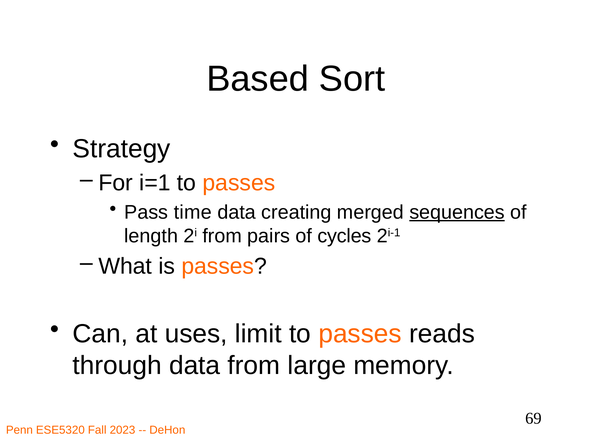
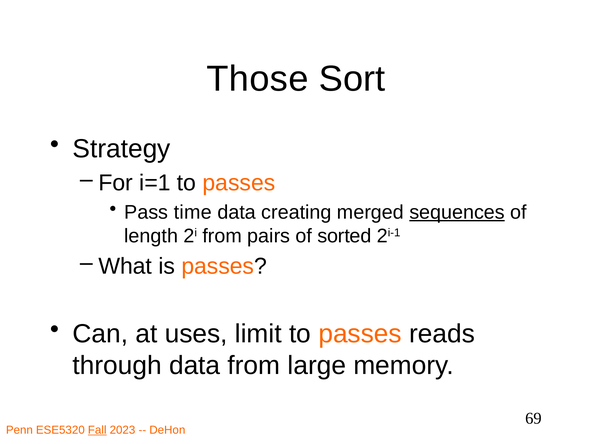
Based: Based -> Those
cycles: cycles -> sorted
Fall underline: none -> present
